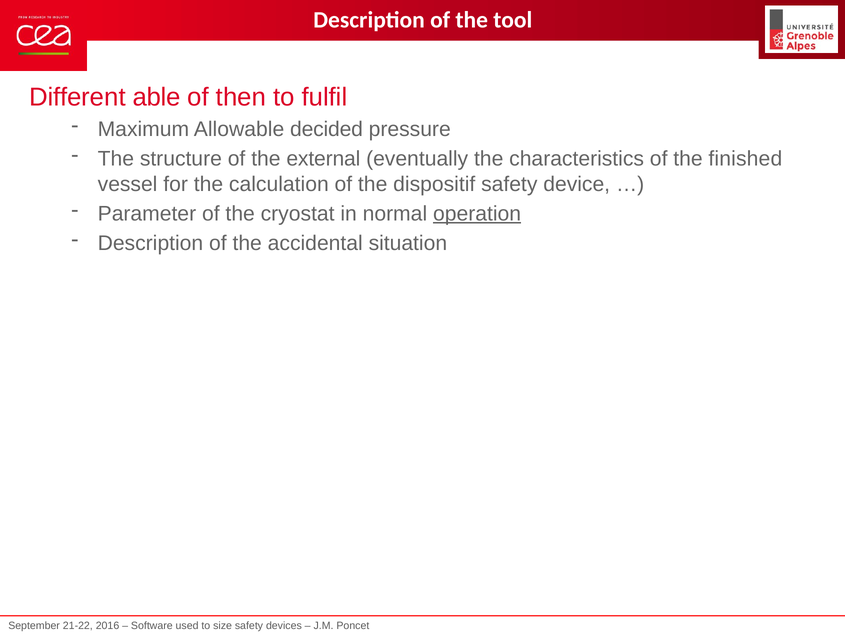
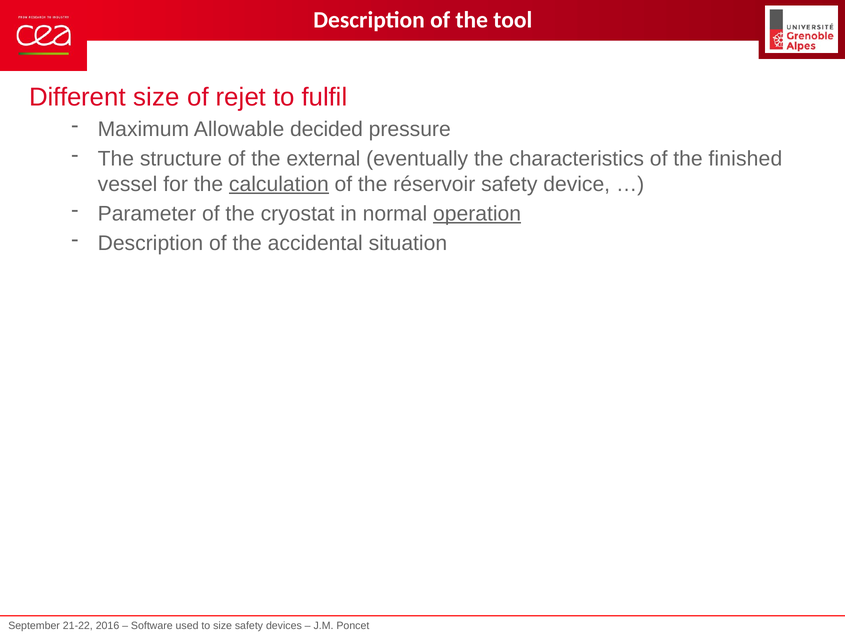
Different able: able -> size
then: then -> rejet
calculation underline: none -> present
dispositif: dispositif -> réservoir
